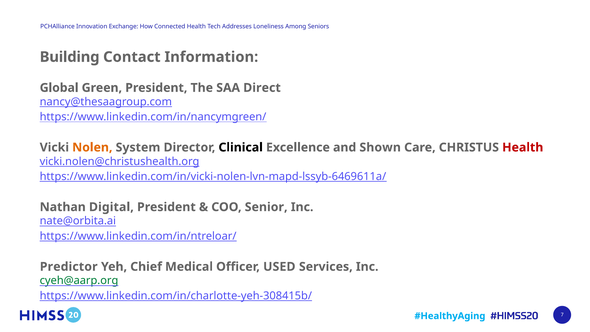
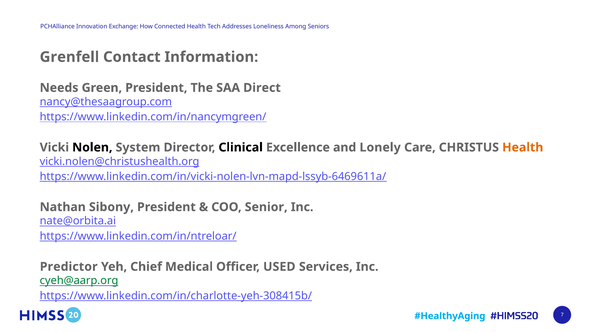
Building: Building -> Grenfell
Global: Global -> Needs
Nolen colour: orange -> black
Shown: Shown -> Lonely
Health at (523, 147) colour: red -> orange
Digital: Digital -> Sibony
